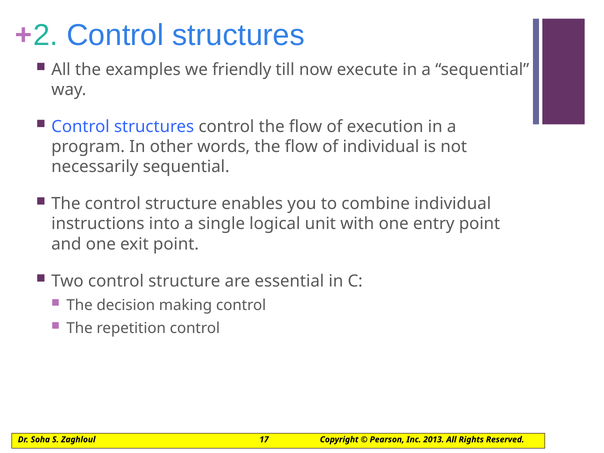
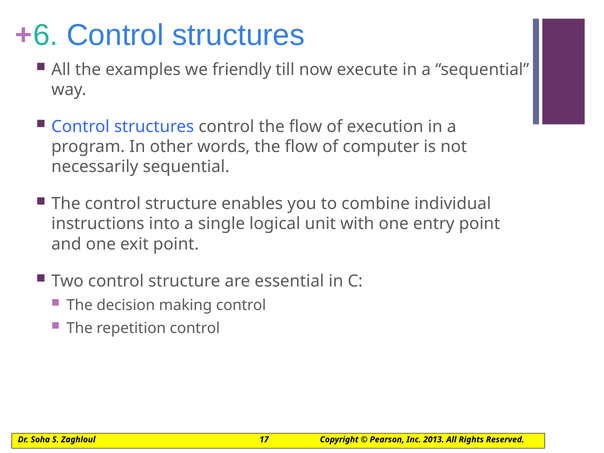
2: 2 -> 6
of individual: individual -> computer
